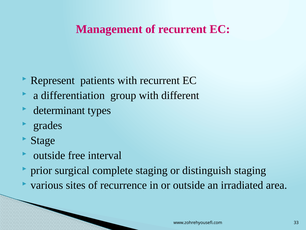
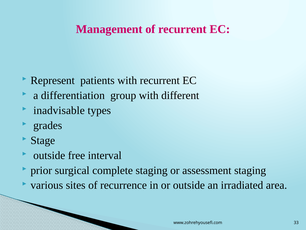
determinant: determinant -> inadvisable
distinguish: distinguish -> assessment
